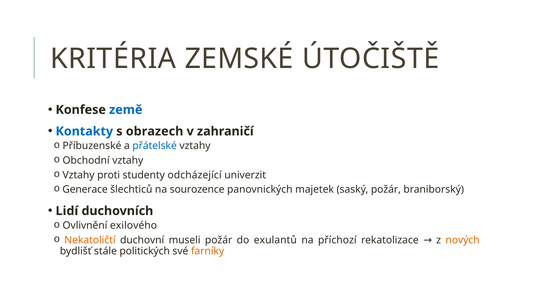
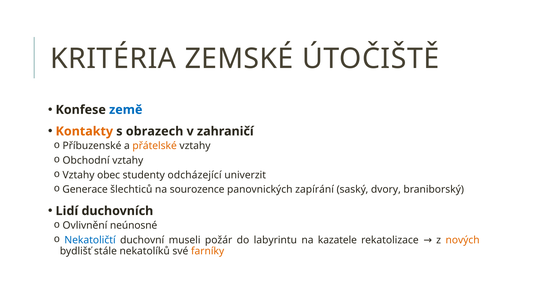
Kontakty colour: blue -> orange
přátelské colour: blue -> orange
proti: proti -> obec
majetek: majetek -> zapírání
saský požár: požár -> dvory
exilového: exilového -> neúnosné
Nekatoličtí colour: orange -> blue
exulantů: exulantů -> labyrintu
příchozí: příchozí -> kazatele
politických: politických -> nekatolíků
